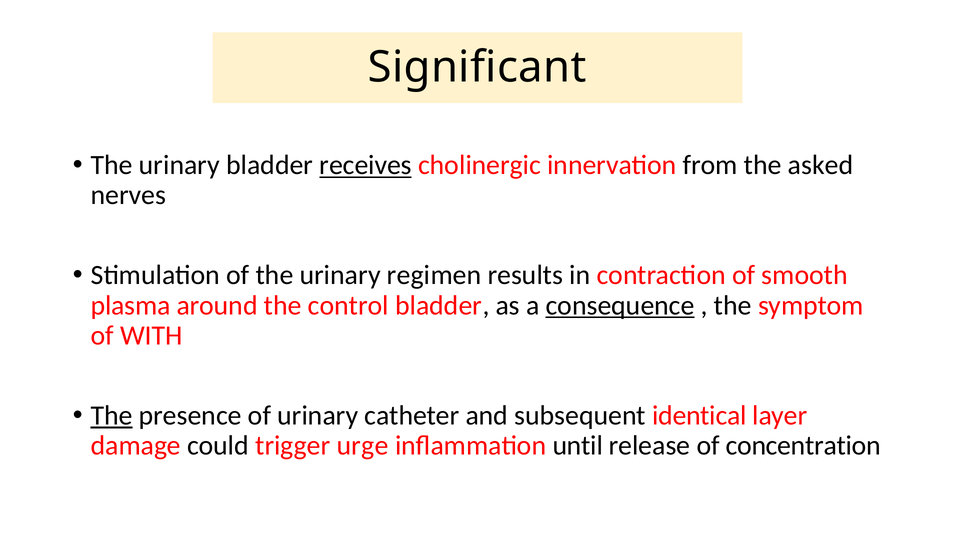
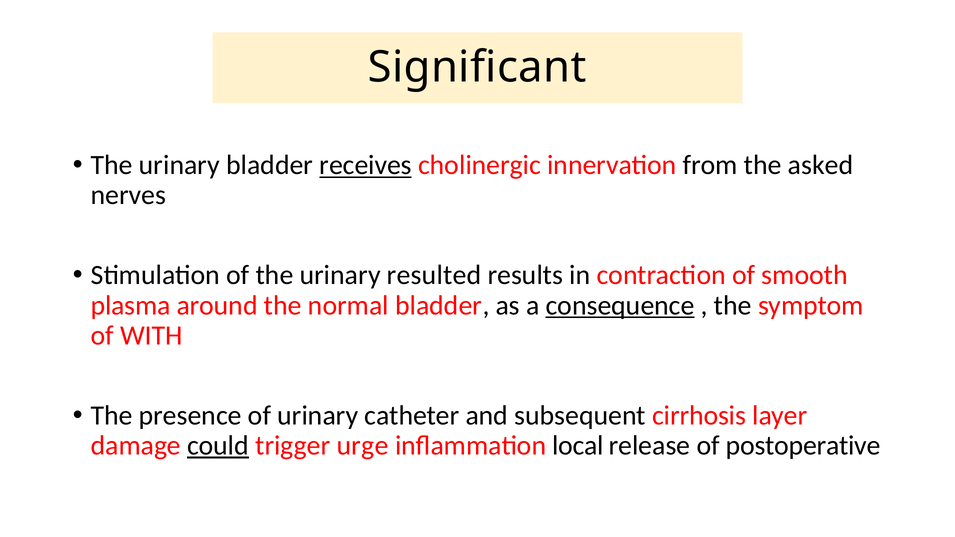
regimen: regimen -> resulted
control: control -> normal
The at (112, 416) underline: present -> none
identical: identical -> cirrhosis
could underline: none -> present
until: until -> local
concentration: concentration -> postoperative
